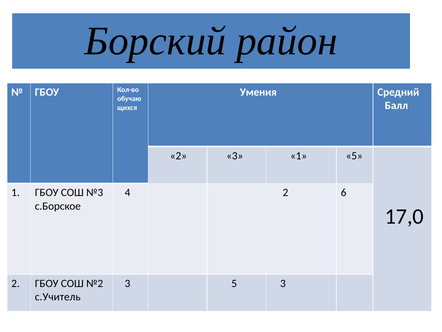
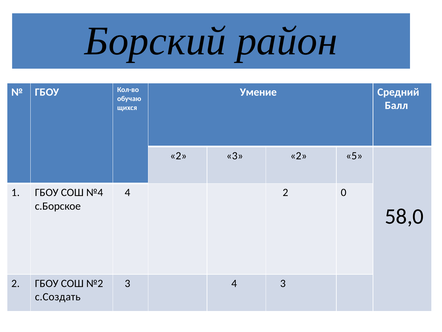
Умения: Умения -> Умение
3 1: 1 -> 2
№3: №3 -> №4
6: 6 -> 0
17,0: 17,0 -> 58,0
3 5: 5 -> 4
с.Учитель: с.Учитель -> с.Создать
